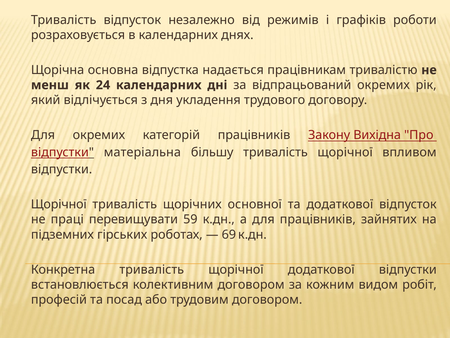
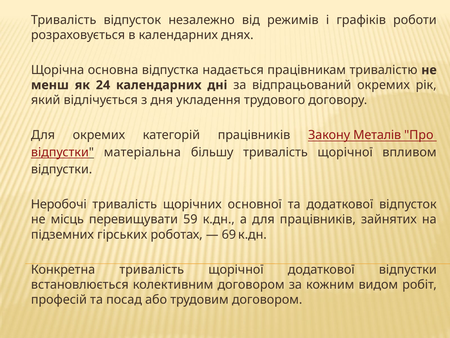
Вихідна: Вихідна -> Металів
Щорічної at (59, 204): Щорічної -> Неробочі
праці: праці -> місць
